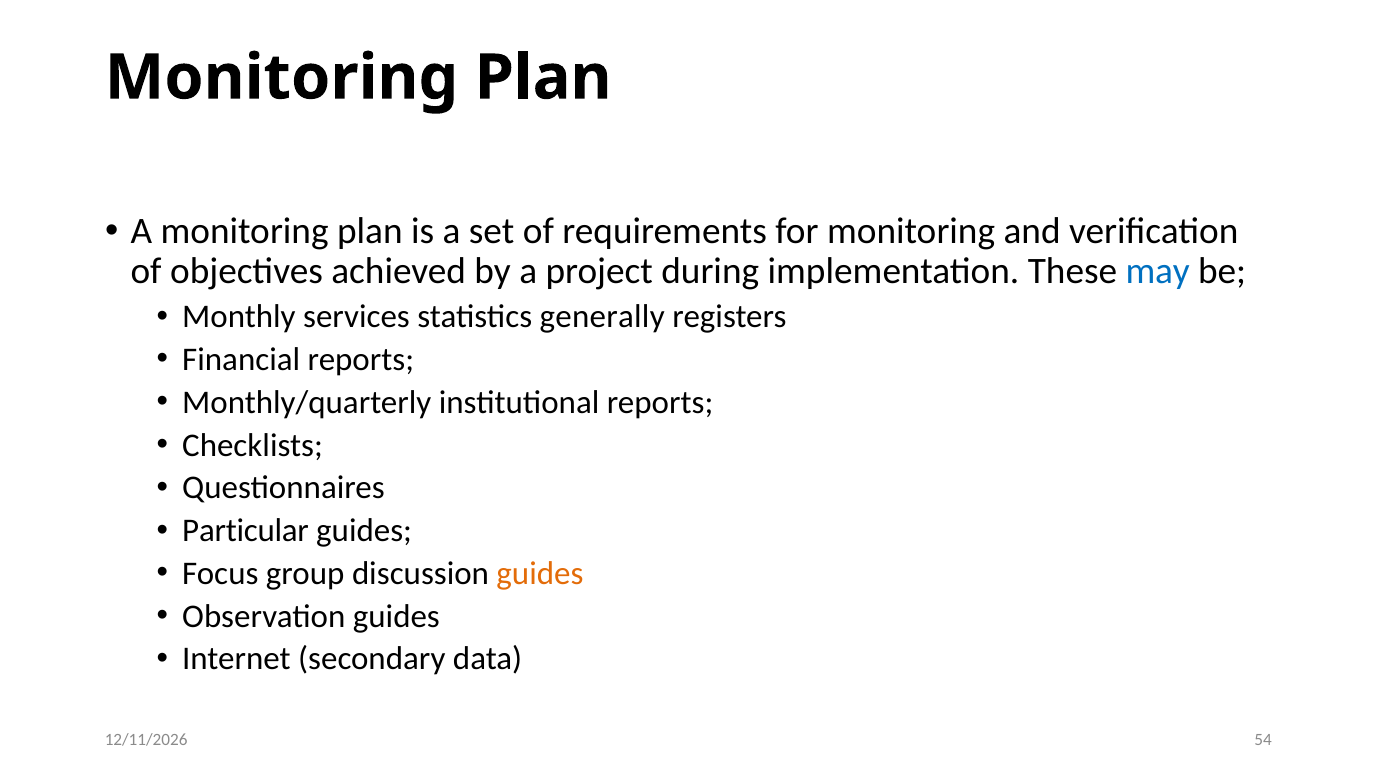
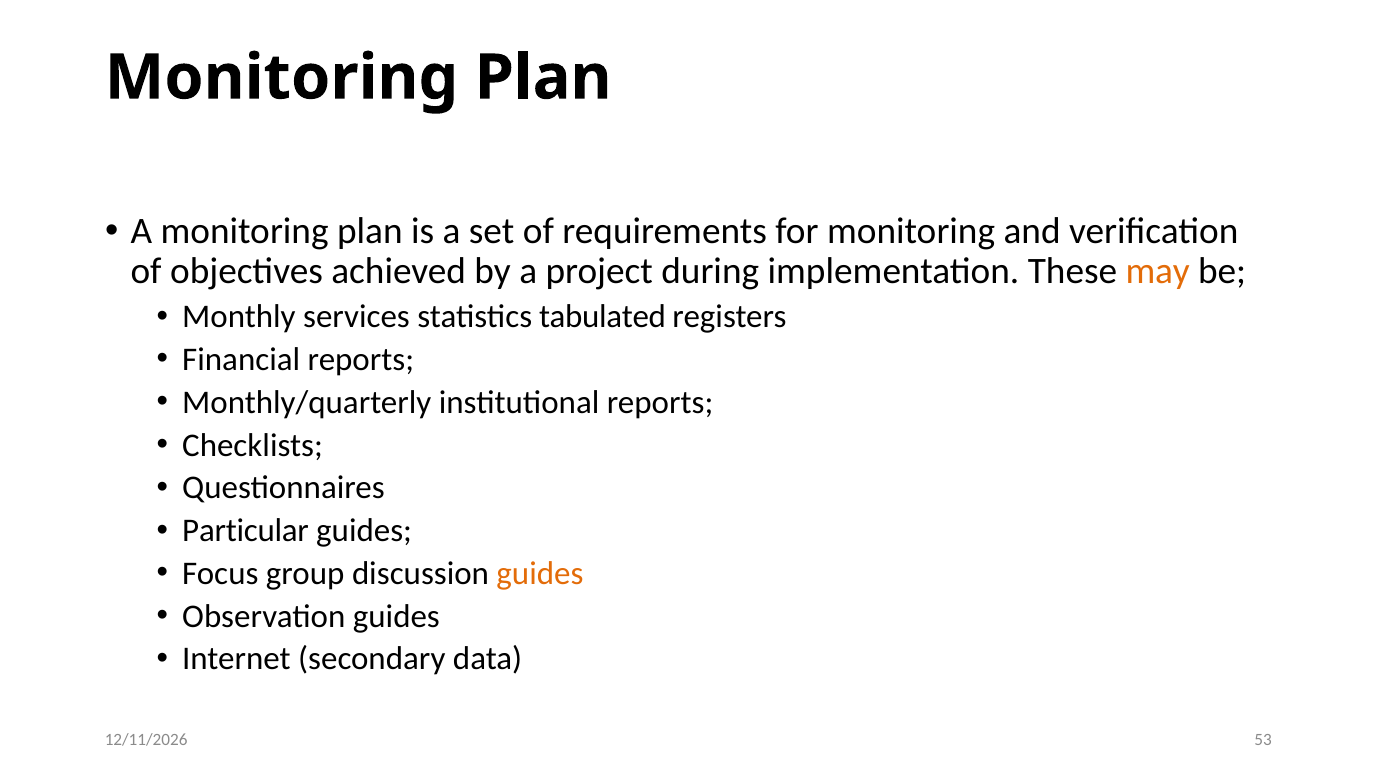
may colour: blue -> orange
generally: generally -> tabulated
54: 54 -> 53
